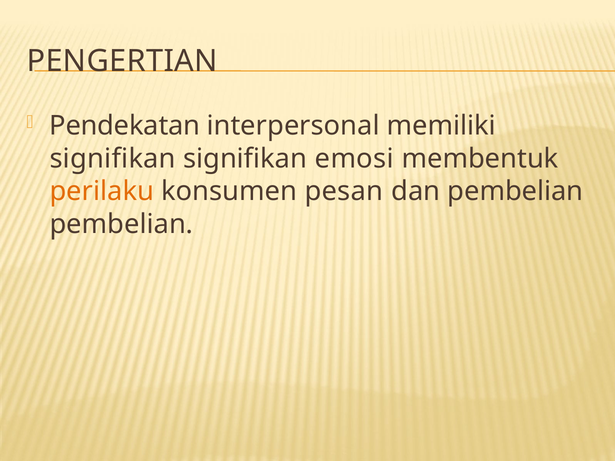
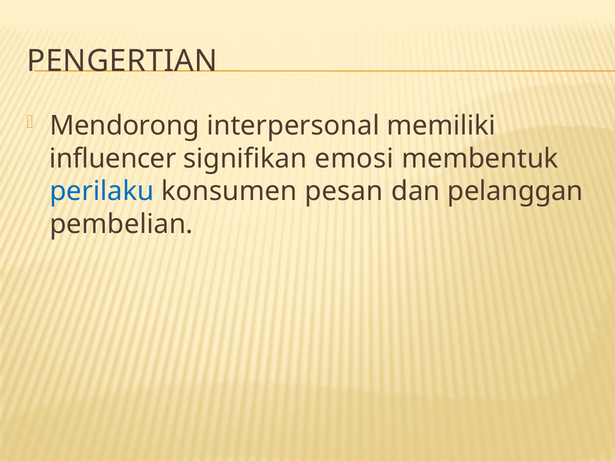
Pendekatan: Pendekatan -> Mendorong
signifikan at (113, 159): signifikan -> influencer
perilaku colour: orange -> blue
dan pembelian: pembelian -> pelanggan
